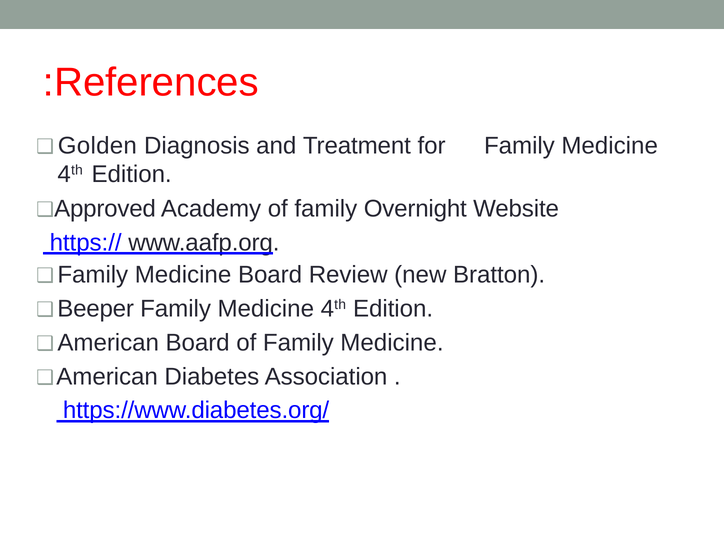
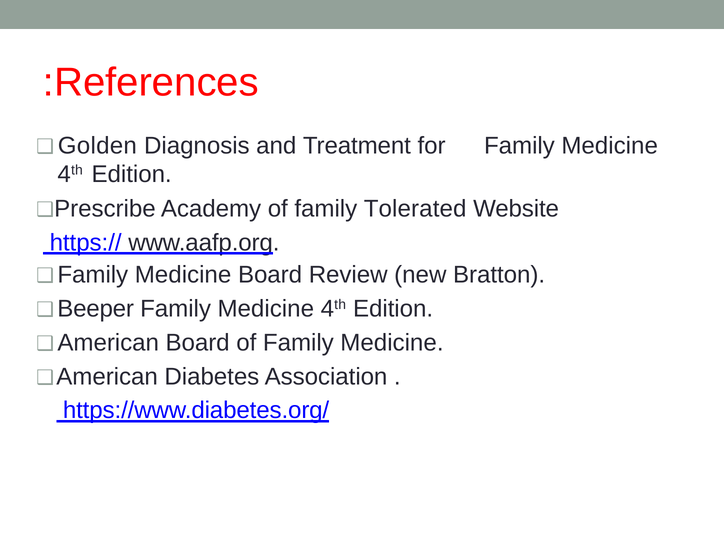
Approved: Approved -> Prescribe
Overnight: Overnight -> Tolerated
